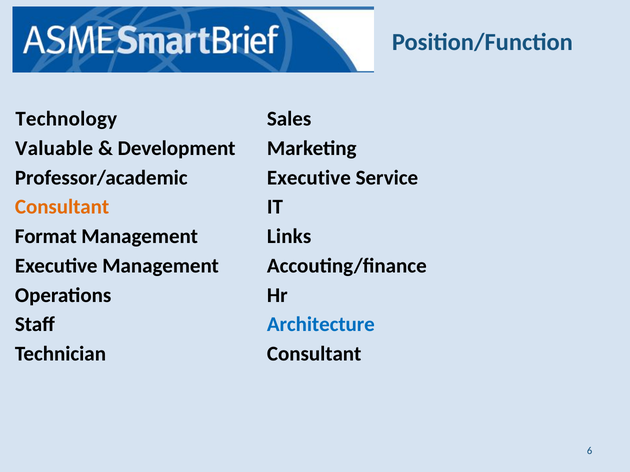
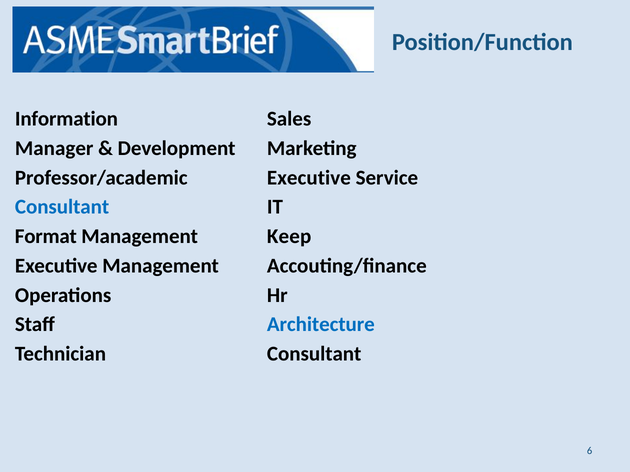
Technology: Technology -> Information
Valuable: Valuable -> Manager
Consultant at (62, 207) colour: orange -> blue
Links: Links -> Keep
